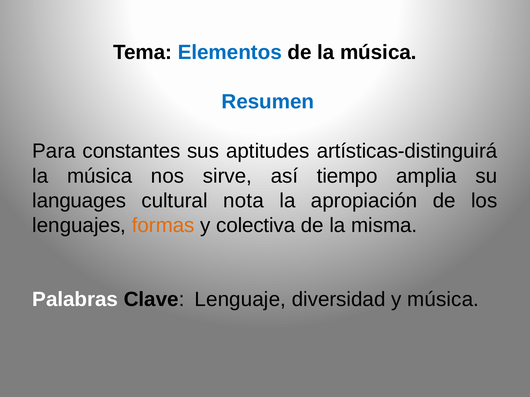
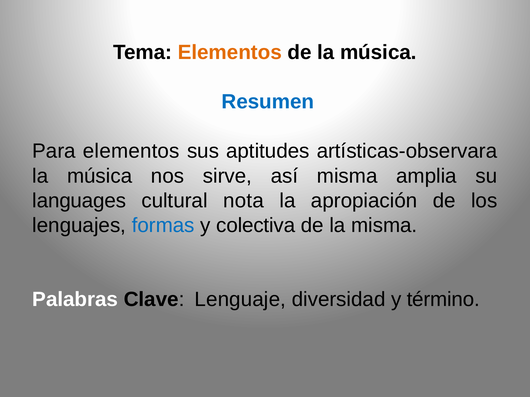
Elementos at (230, 52) colour: blue -> orange
Para constantes: constantes -> elementos
artísticas-distinguirá: artísticas-distinguirá -> artísticas-observara
así tiempo: tiempo -> misma
formas colour: orange -> blue
y música: música -> término
